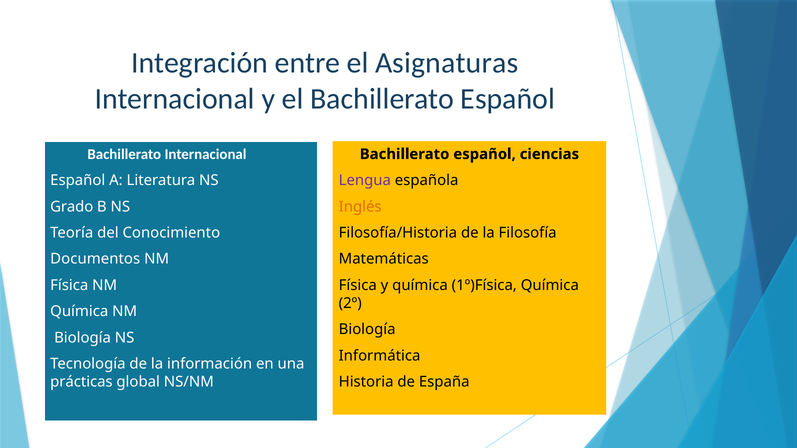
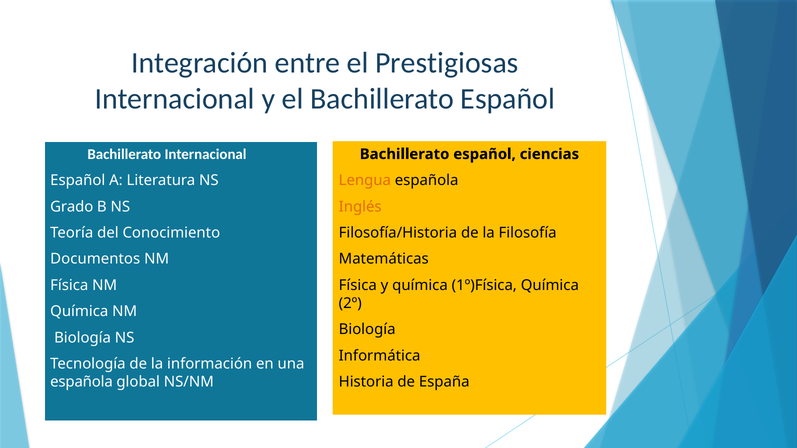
Asignaturas: Asignaturas -> Prestigiosas
Lengua colour: purple -> orange
prácticas at (81, 382): prácticas -> española
